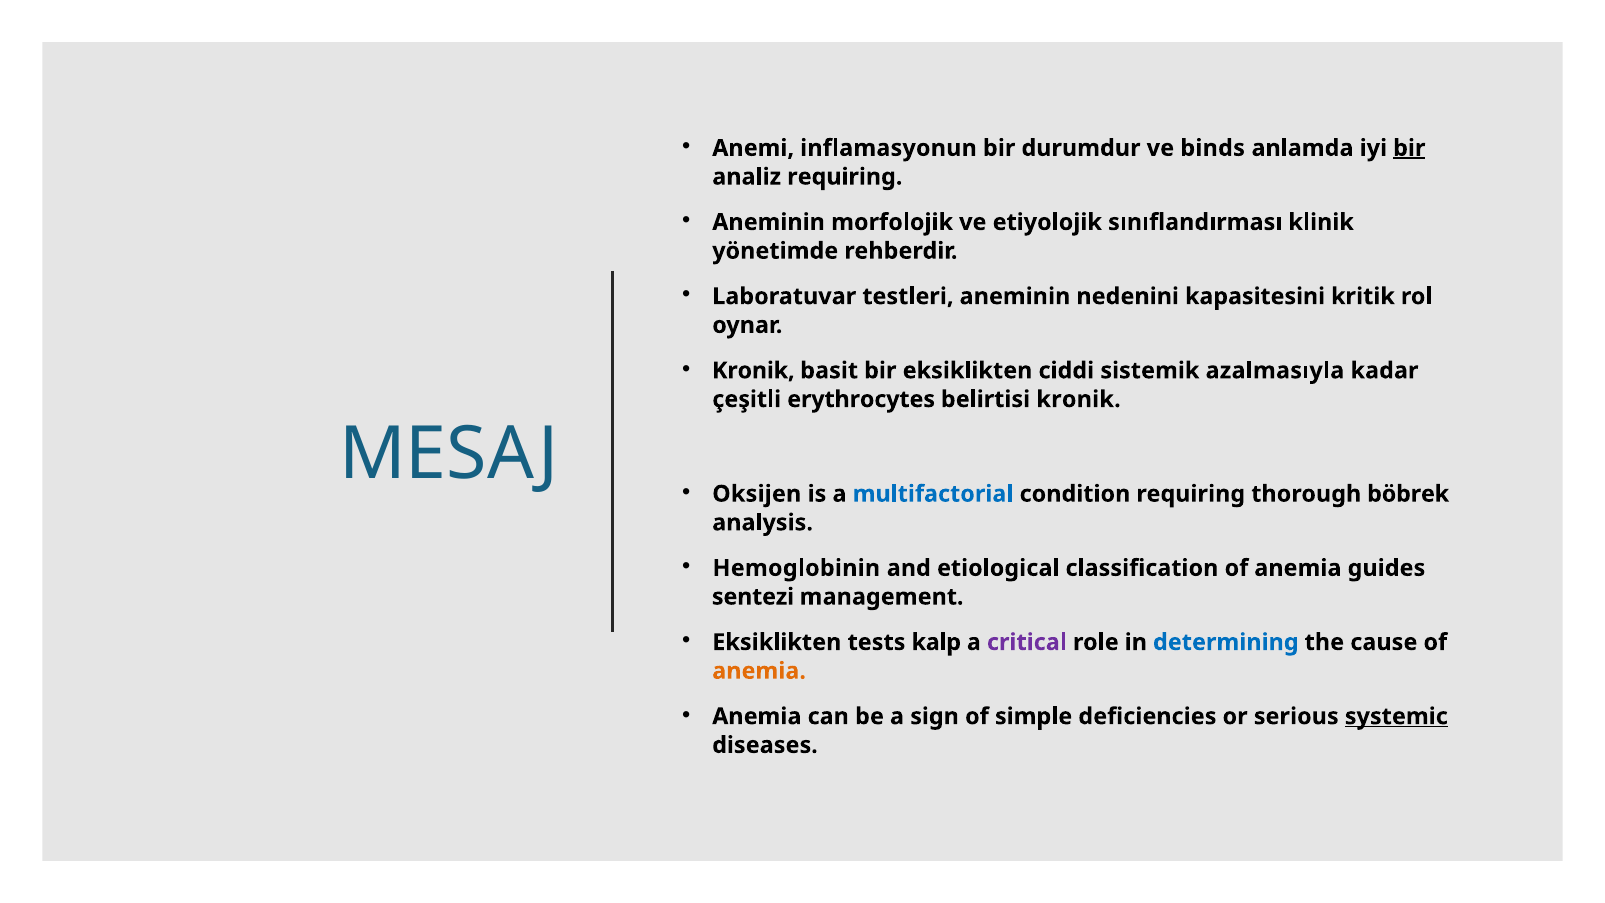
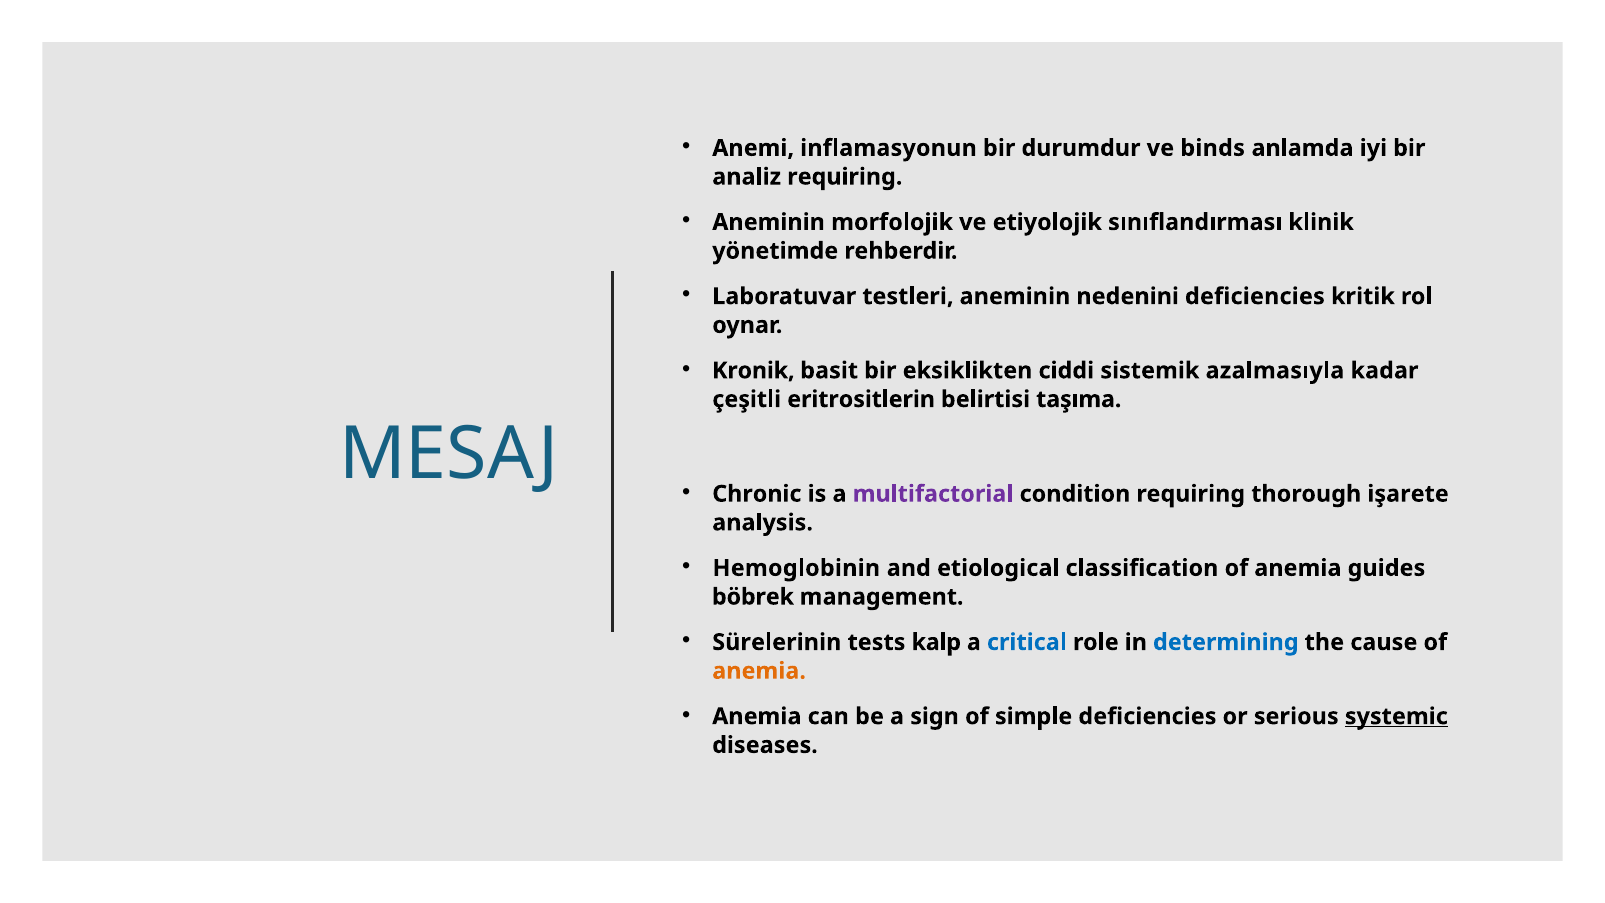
bir at (1409, 148) underline: present -> none
nedenini kapasitesini: kapasitesini -> deficiencies
erythrocytes: erythrocytes -> eritrositlerin
belirtisi kronik: kronik -> taşıma
Oksijen: Oksijen -> Chronic
multifactorial colour: blue -> purple
böbrek: böbrek -> işarete
sentezi: sentezi -> böbrek
Eksiklikten at (777, 642): Eksiklikten -> Sürelerinin
critical colour: purple -> blue
